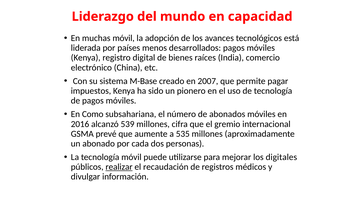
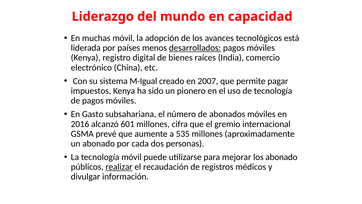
desarrollados underline: none -> present
M-Base: M-Base -> M-Igual
Como: Como -> Gasto
539: 539 -> 601
los digitales: digitales -> abonado
